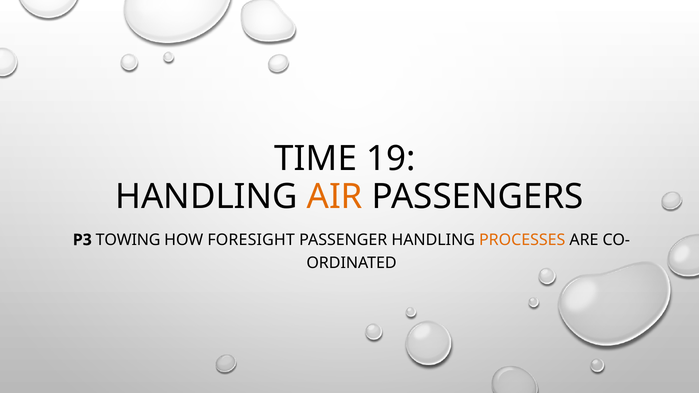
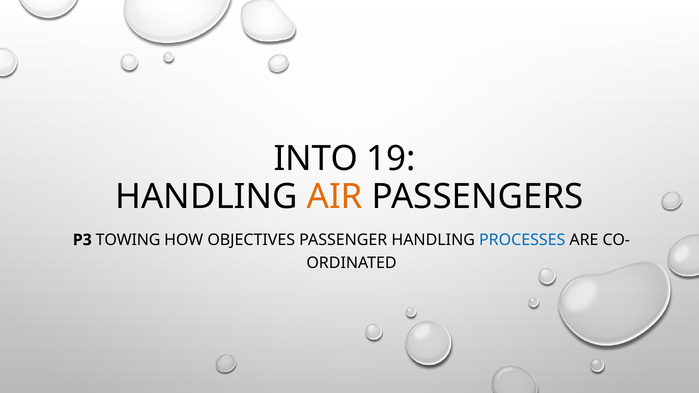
TIME: TIME -> INTO
FORESIGHT: FORESIGHT -> OBJECTIVES
PROCESSES colour: orange -> blue
